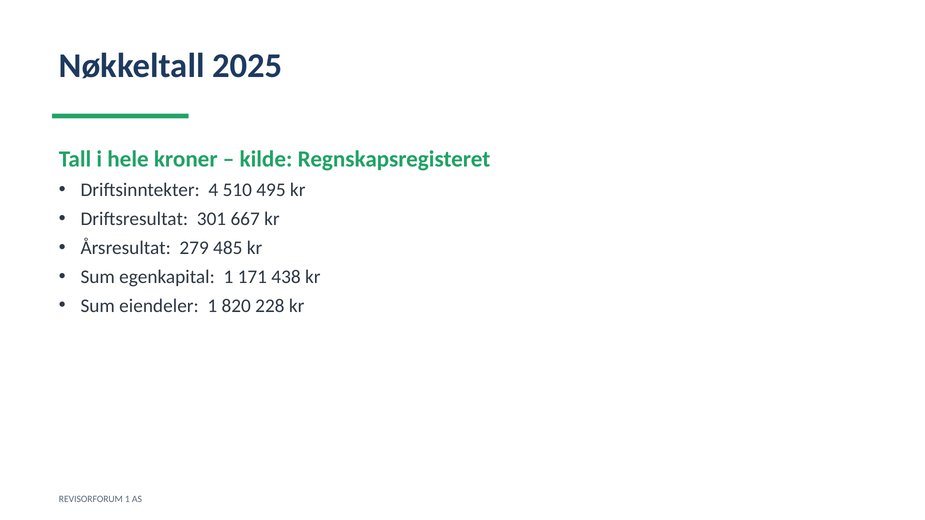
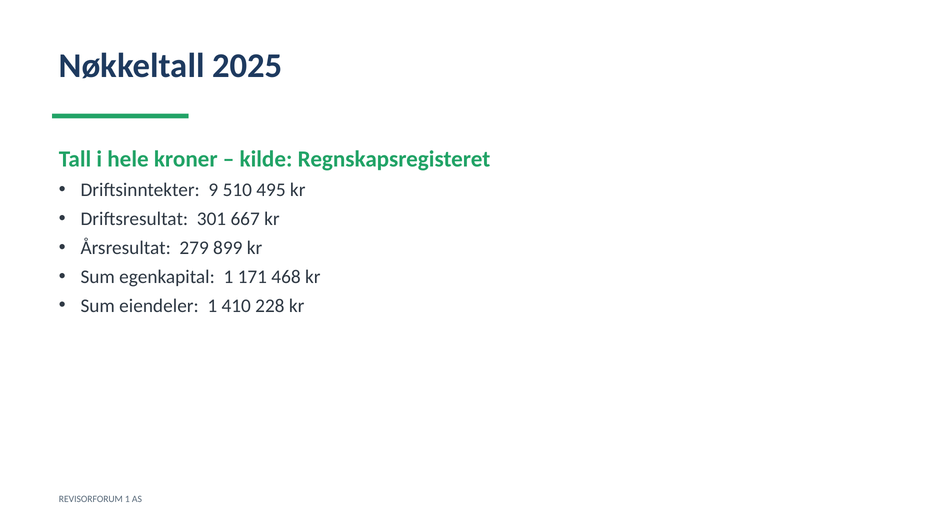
4: 4 -> 9
485: 485 -> 899
438: 438 -> 468
820: 820 -> 410
